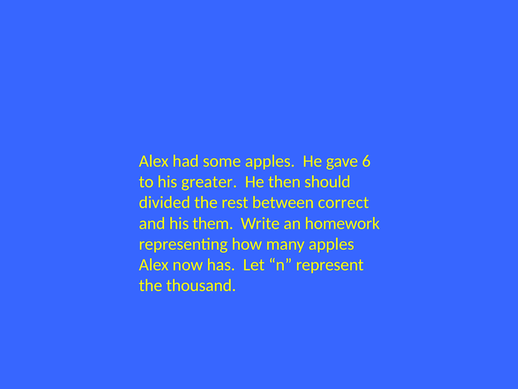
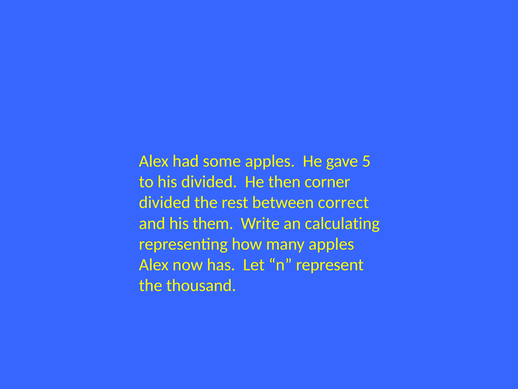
6: 6 -> 5
his greater: greater -> divided
should: should -> corner
homework: homework -> calculating
